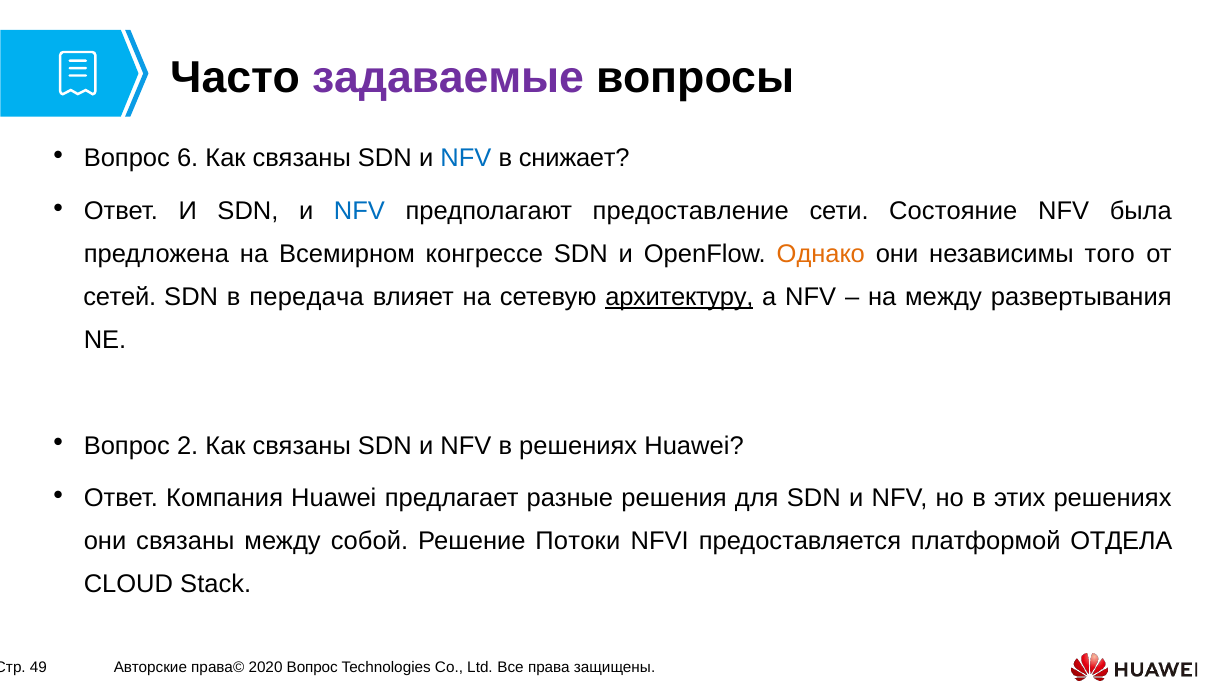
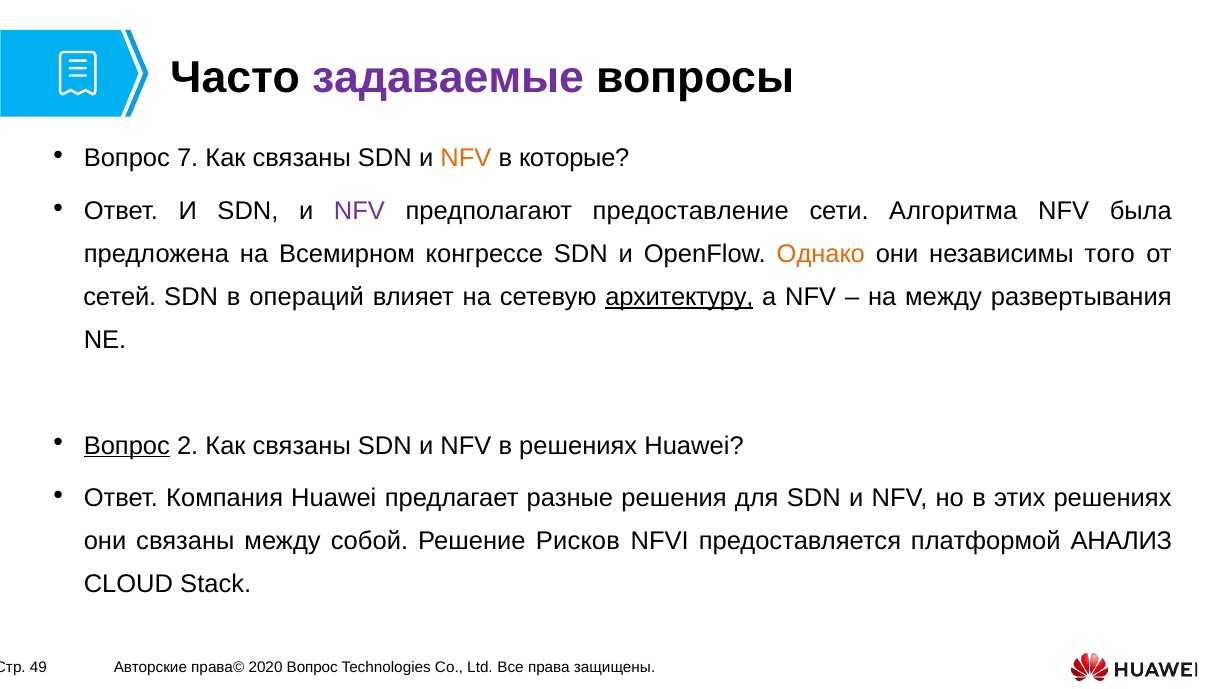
6: 6 -> 7
NFV at (466, 158) colour: blue -> orange
снижает: снижает -> которые
NFV at (359, 211) colour: blue -> purple
Состояние: Состояние -> Алгоритма
передача: передача -> операций
Вопрос at (127, 445) underline: none -> present
Потоки: Потоки -> Рисков
ОТДЕЛА: ОТДЕЛА -> АНАЛИЗ
